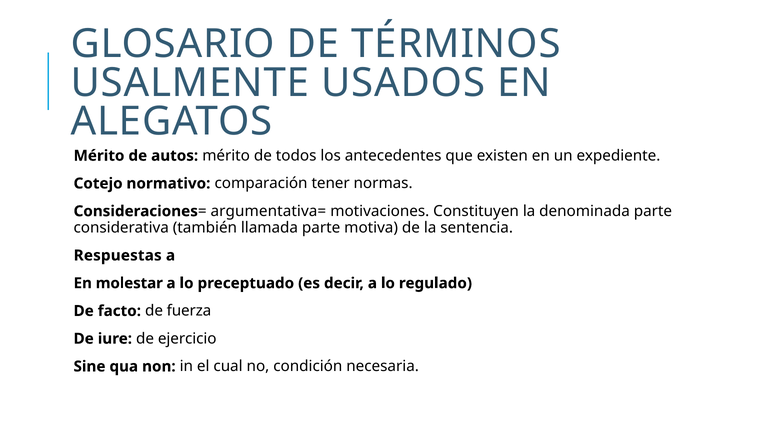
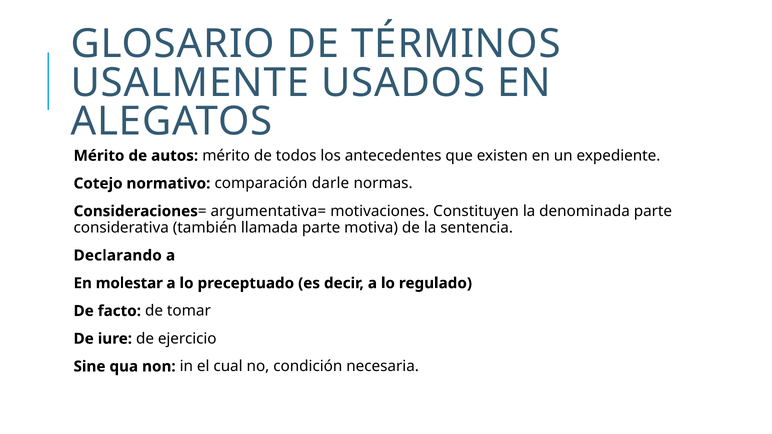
tener: tener -> darle
Respuestas: Respuestas -> Declarando
fuerza: fuerza -> tomar
